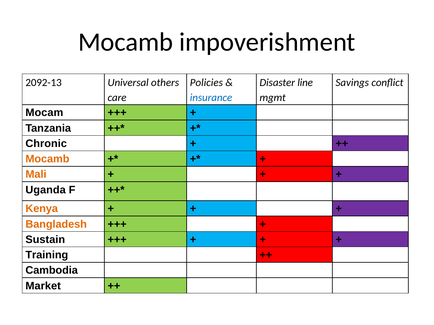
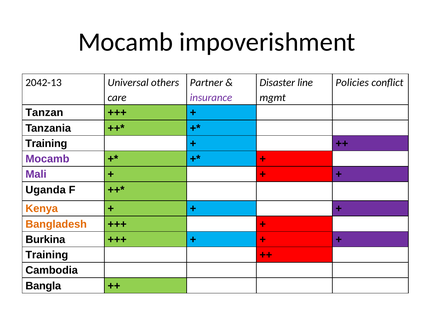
2092-13: 2092-13 -> 2042-13
Policies: Policies -> Partner
Savings: Savings -> Policies
insurance colour: blue -> purple
Mocam: Mocam -> Tanzan
Chronic at (46, 144): Chronic -> Training
Mocamb at (47, 159) colour: orange -> purple
Mali colour: orange -> purple
Sustain: Sustain -> Burkina
Market: Market -> Bangla
